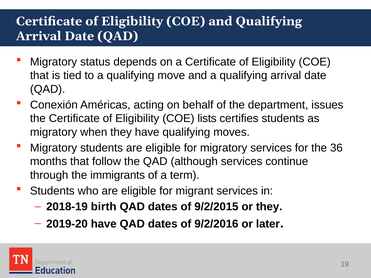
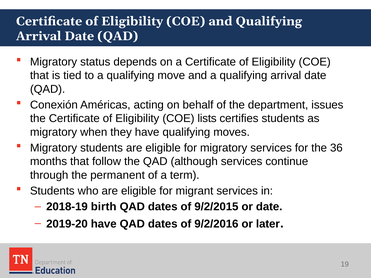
immigrants: immigrants -> permanent
or they: they -> date
